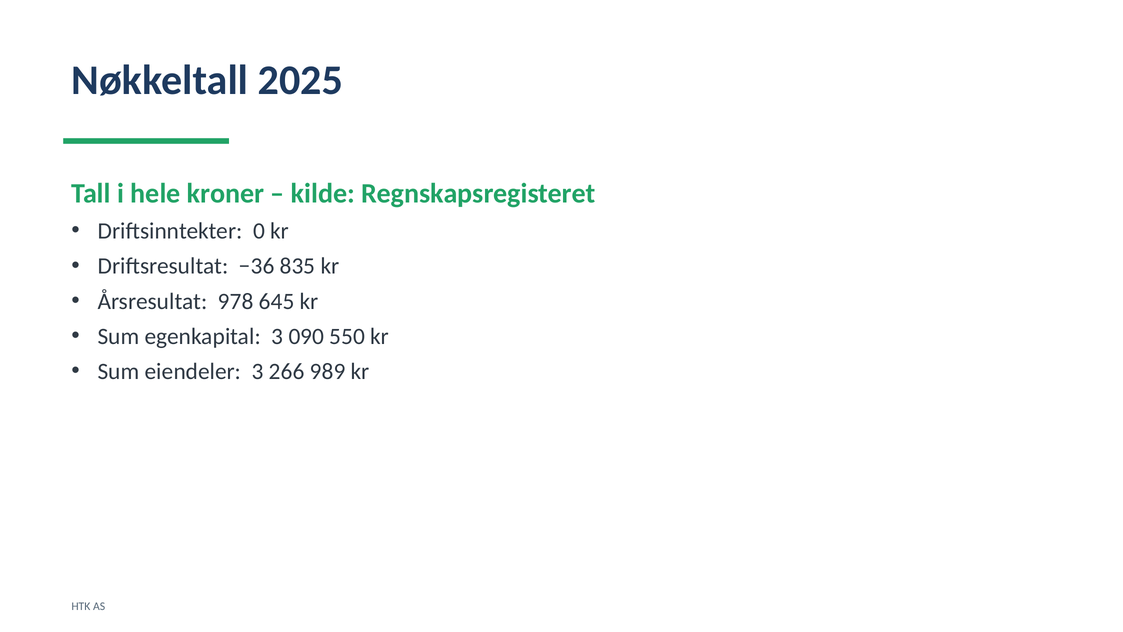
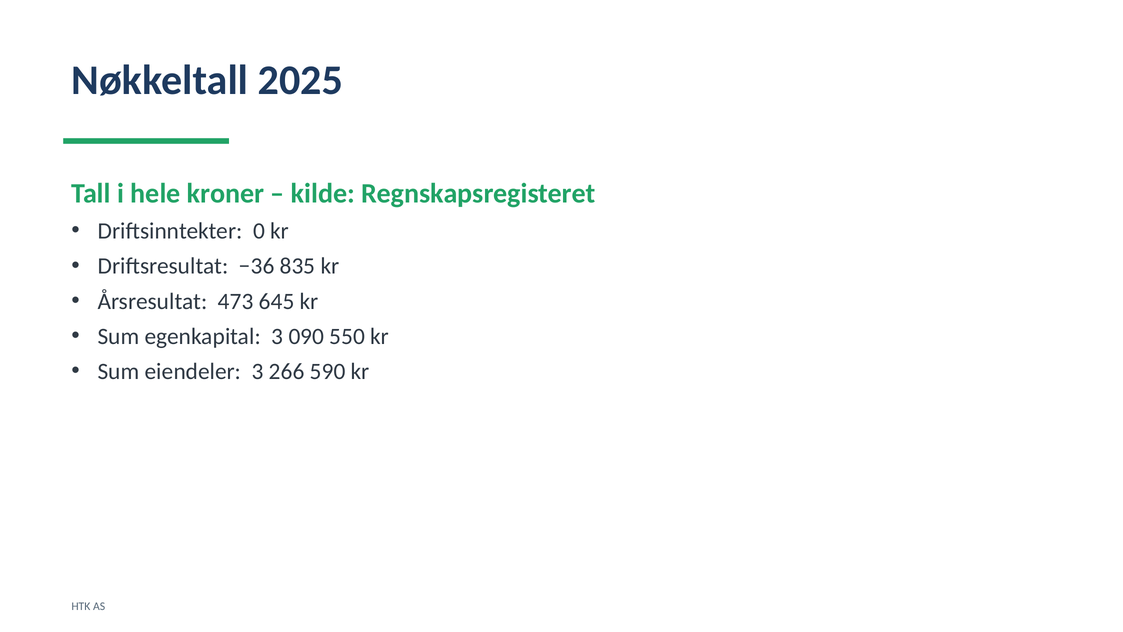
978: 978 -> 473
989: 989 -> 590
